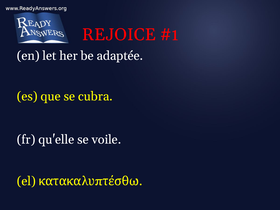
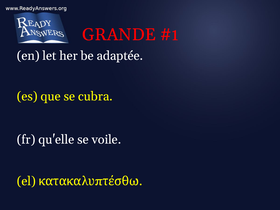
REJOICE: REJOICE -> GRANDE
